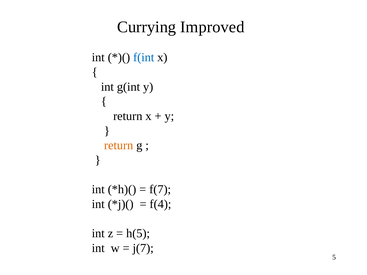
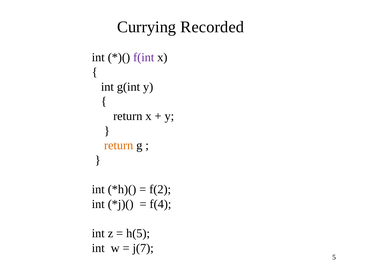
Improved: Improved -> Recorded
f(int colour: blue -> purple
f(7: f(7 -> f(2
